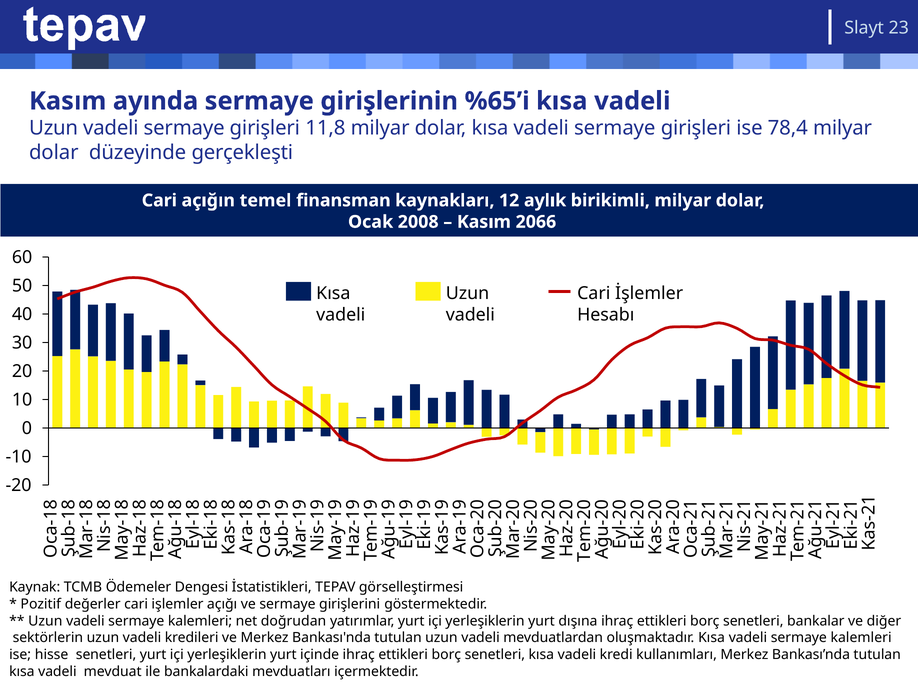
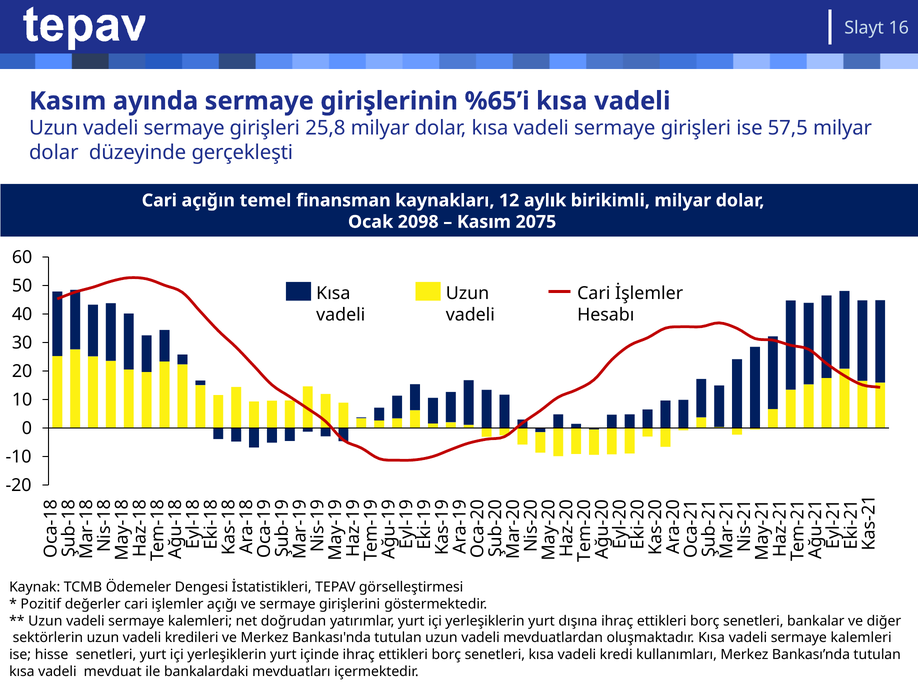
23: 23 -> 16
11,8: 11,8 -> 25,8
78,4: 78,4 -> 57,5
2008: 2008 -> 2098
2066: 2066 -> 2075
